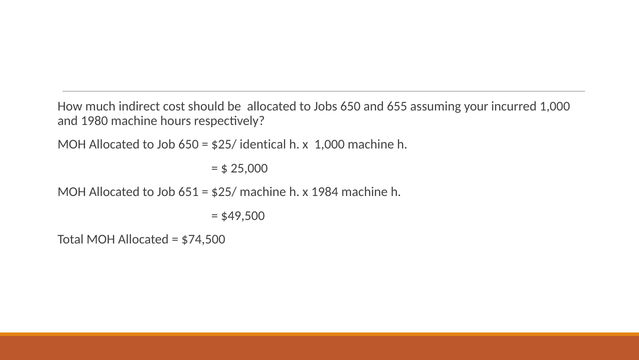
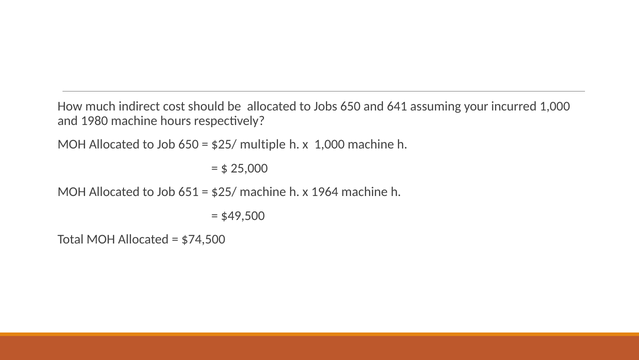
655: 655 -> 641
identical: identical -> multiple
1984: 1984 -> 1964
